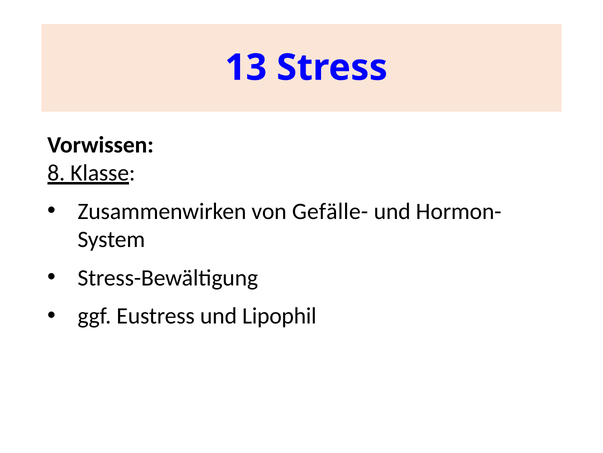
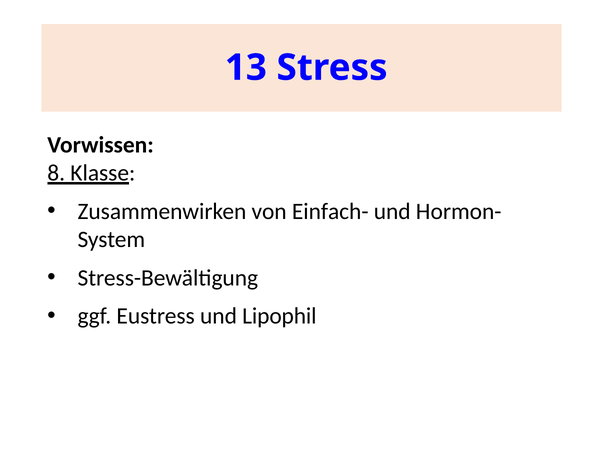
Gefälle-: Gefälle- -> Einfach-
